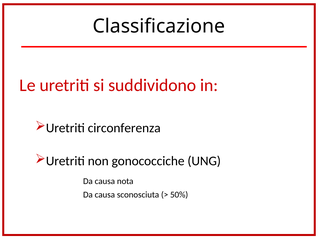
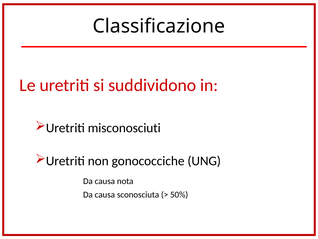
circonferenza: circonferenza -> misconosciuti
